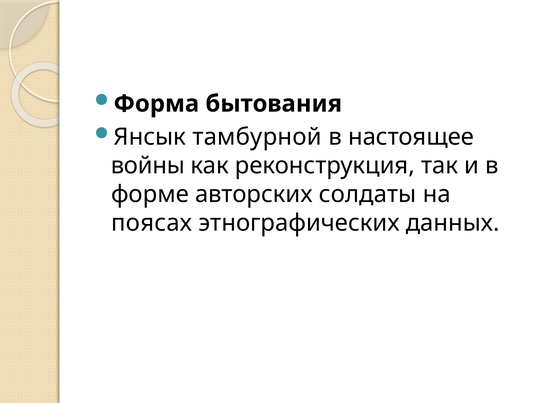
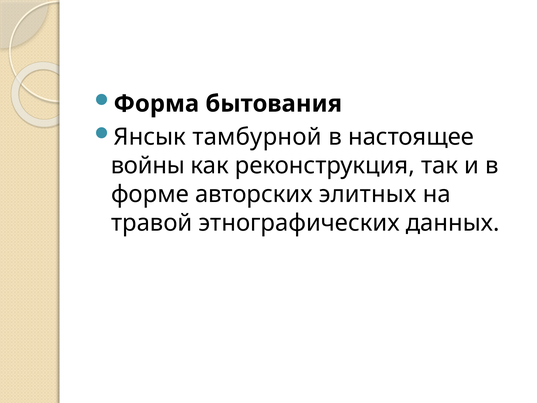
солдаты: солдаты -> элитных
поясах: поясах -> травой
